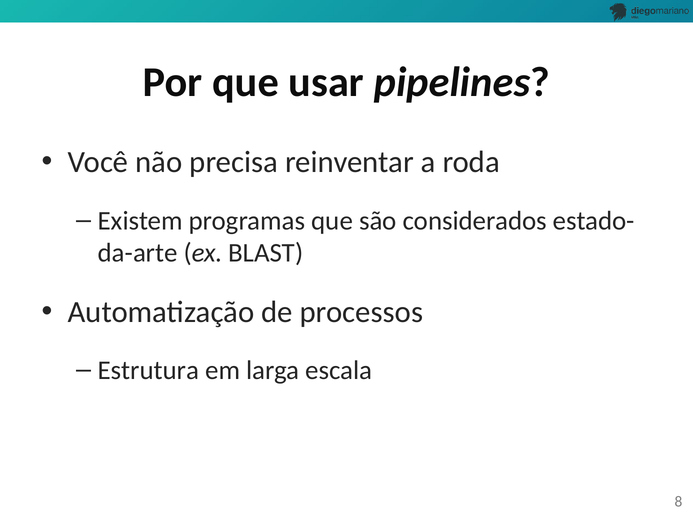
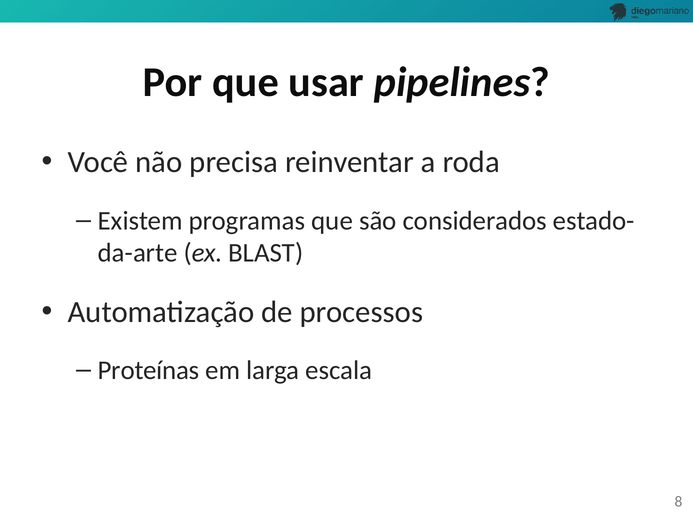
Estrutura: Estrutura -> Proteínas
